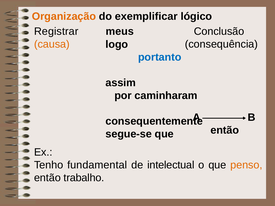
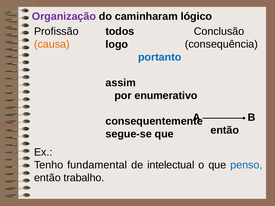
Organização colour: orange -> purple
exemplificar: exemplificar -> caminharam
Registrar: Registrar -> Profissão
meus: meus -> todos
caminharam: caminharam -> enumerativo
penso colour: orange -> blue
